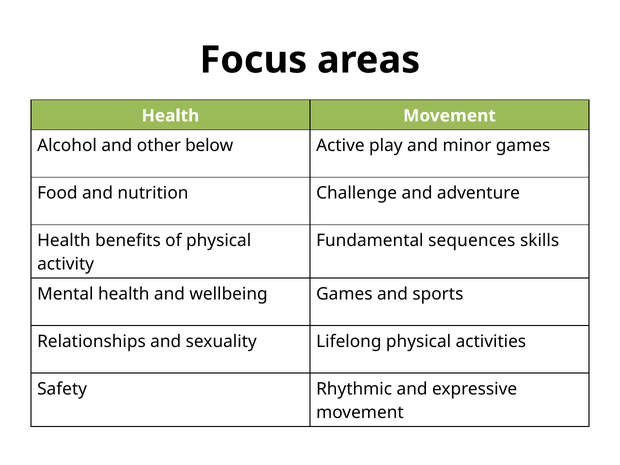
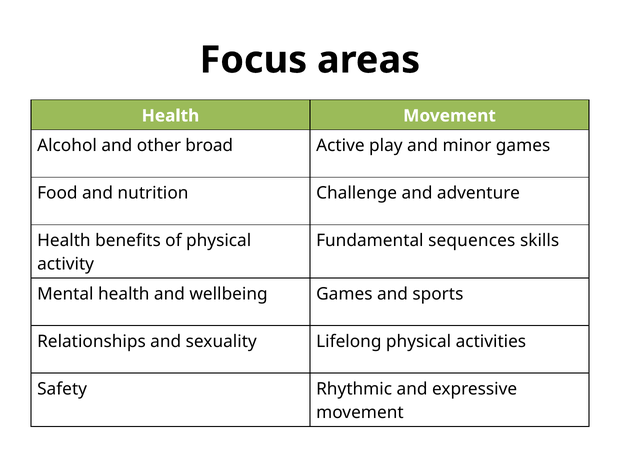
below: below -> broad
